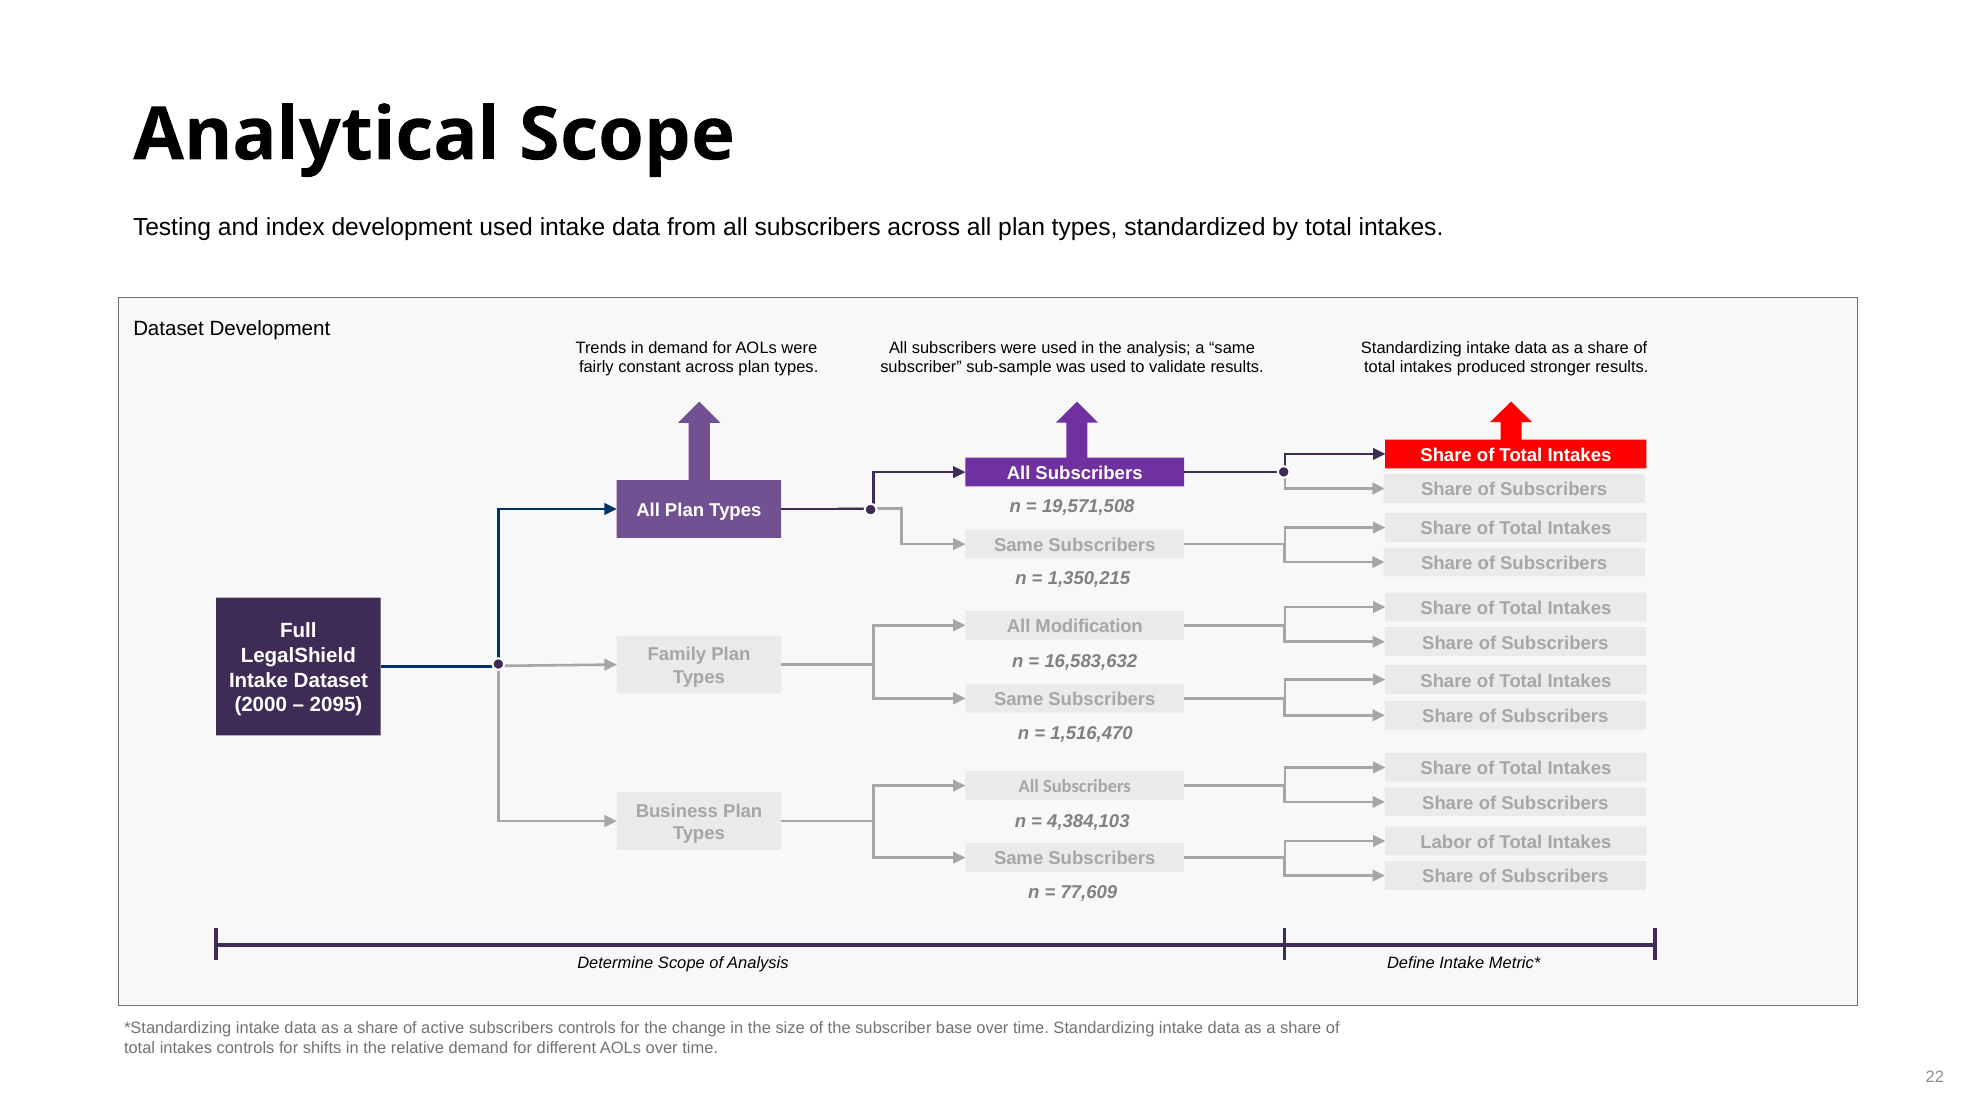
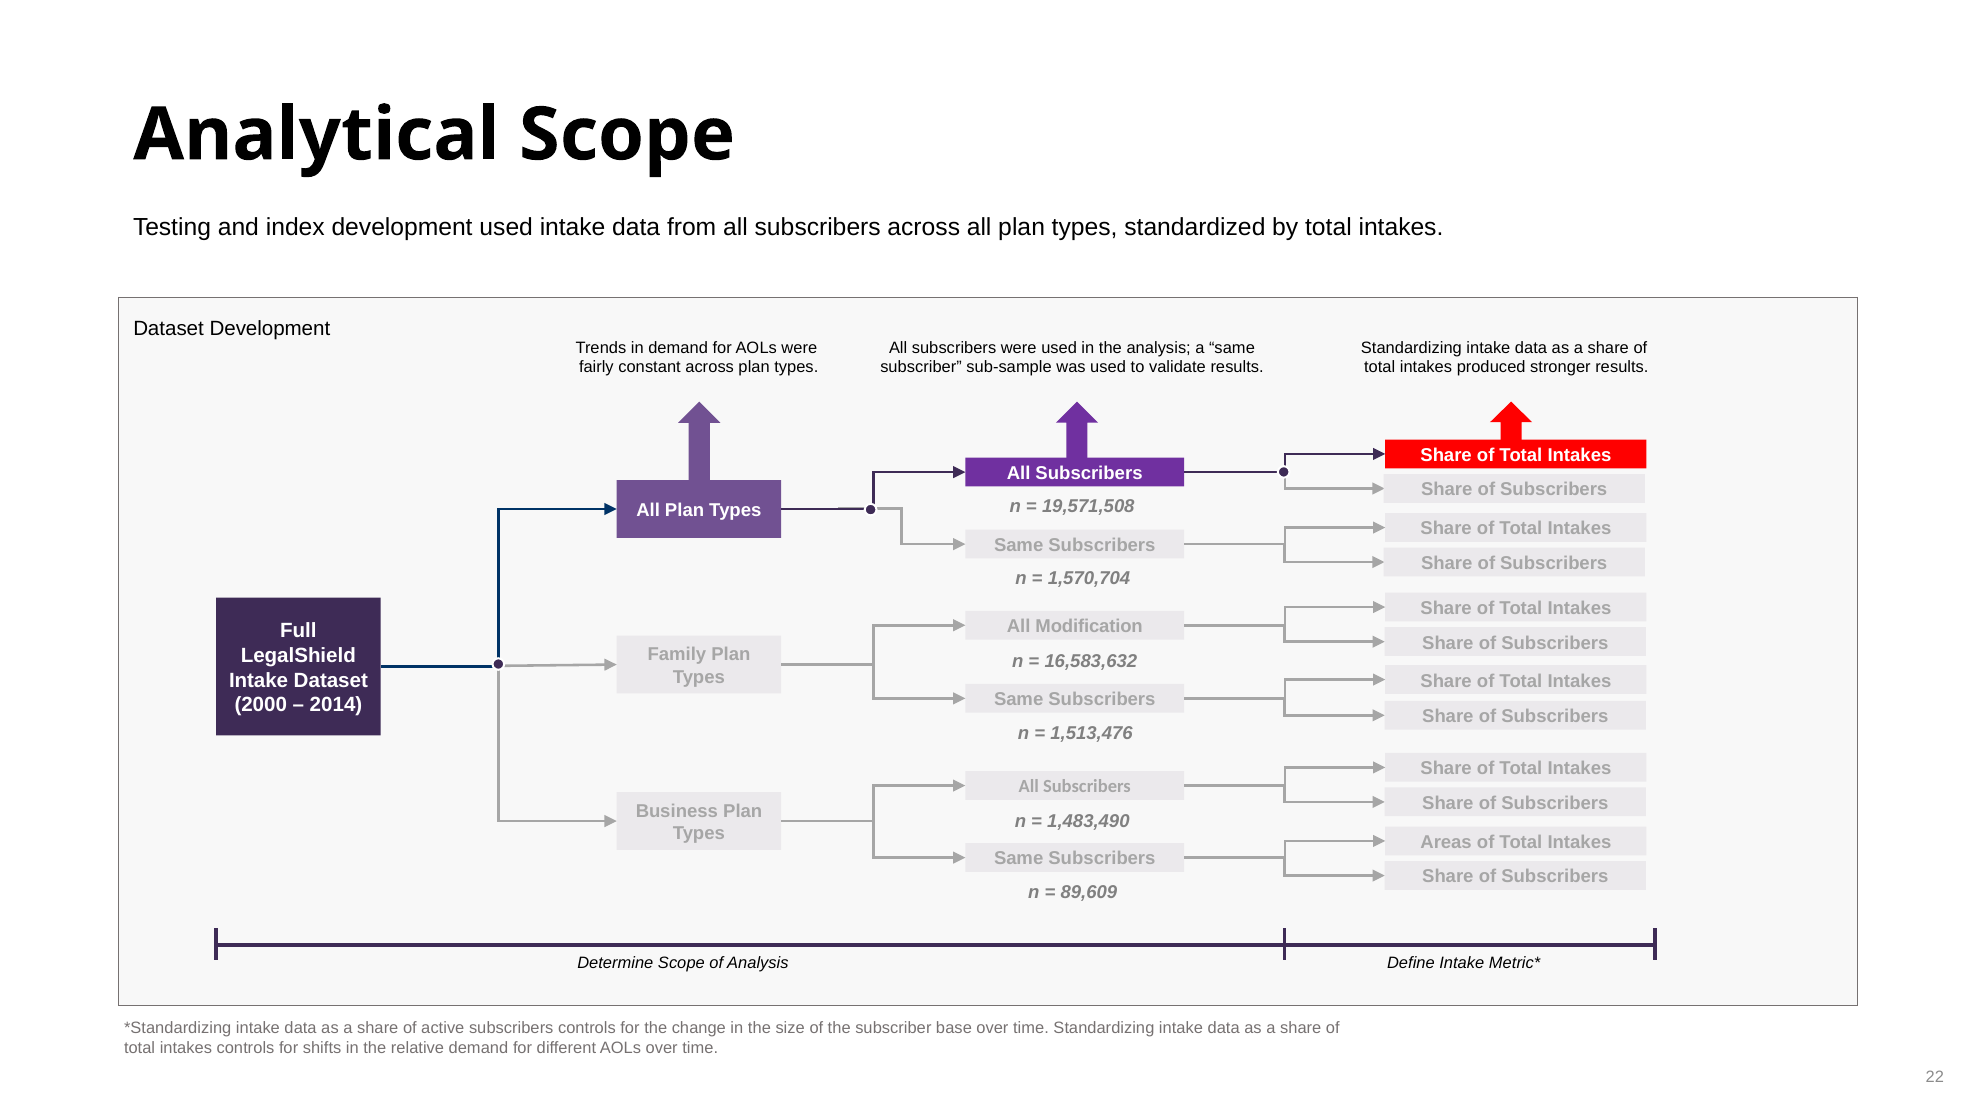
1,350,215: 1,350,215 -> 1,570,704
2095: 2095 -> 2014
1,516,470: 1,516,470 -> 1,513,476
4,384,103: 4,384,103 -> 1,483,490
Labor: Labor -> Areas
77,609: 77,609 -> 89,609
